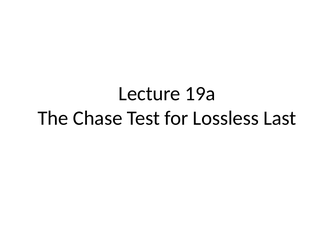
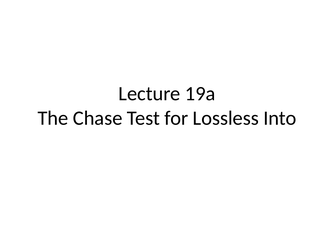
Last: Last -> Into
